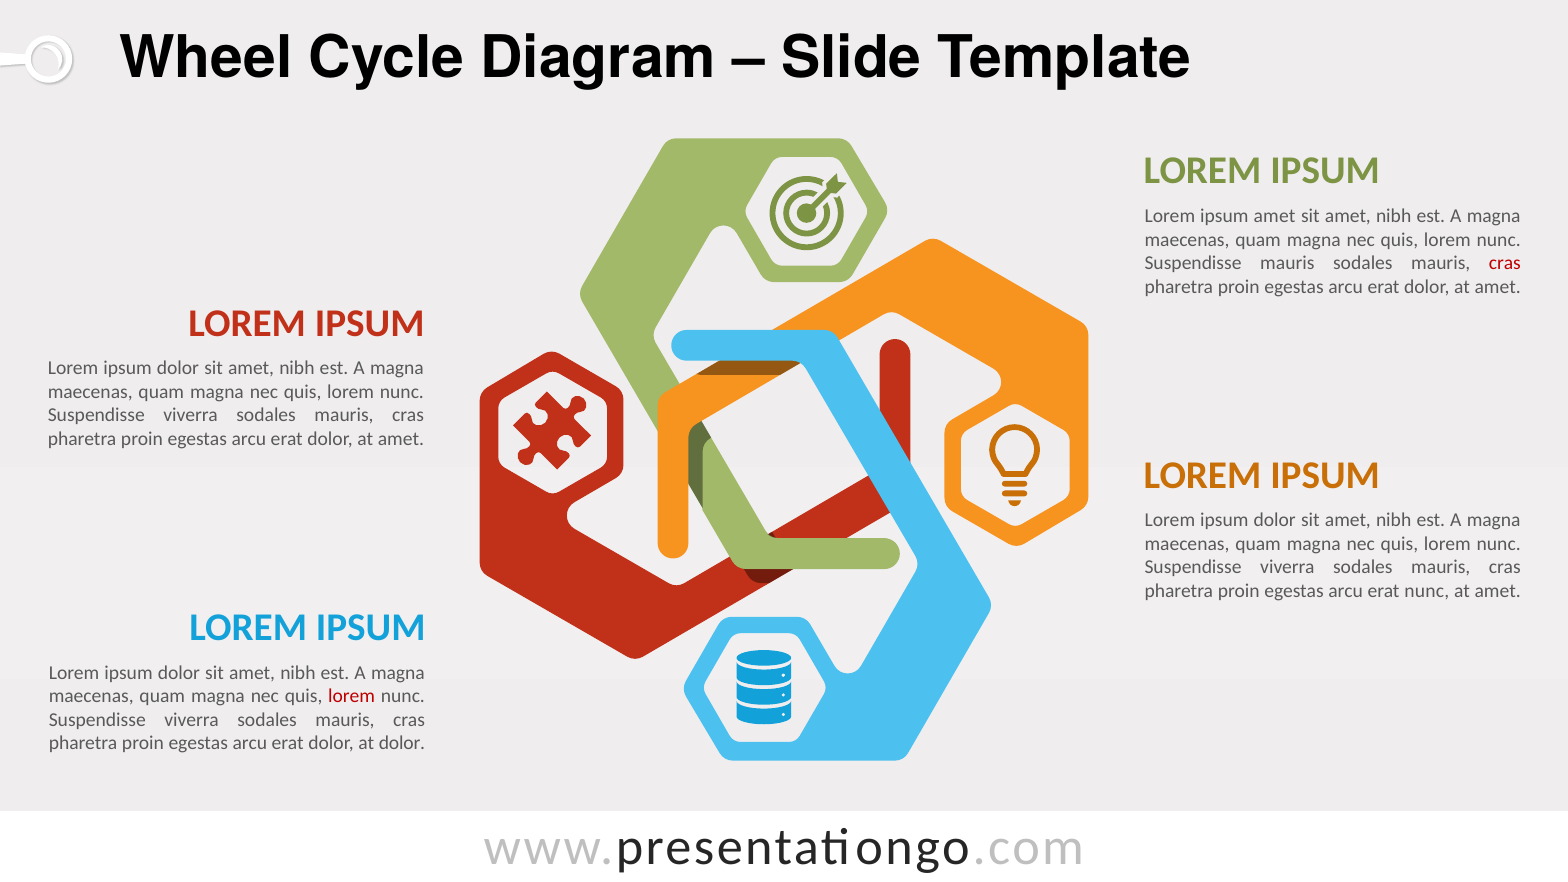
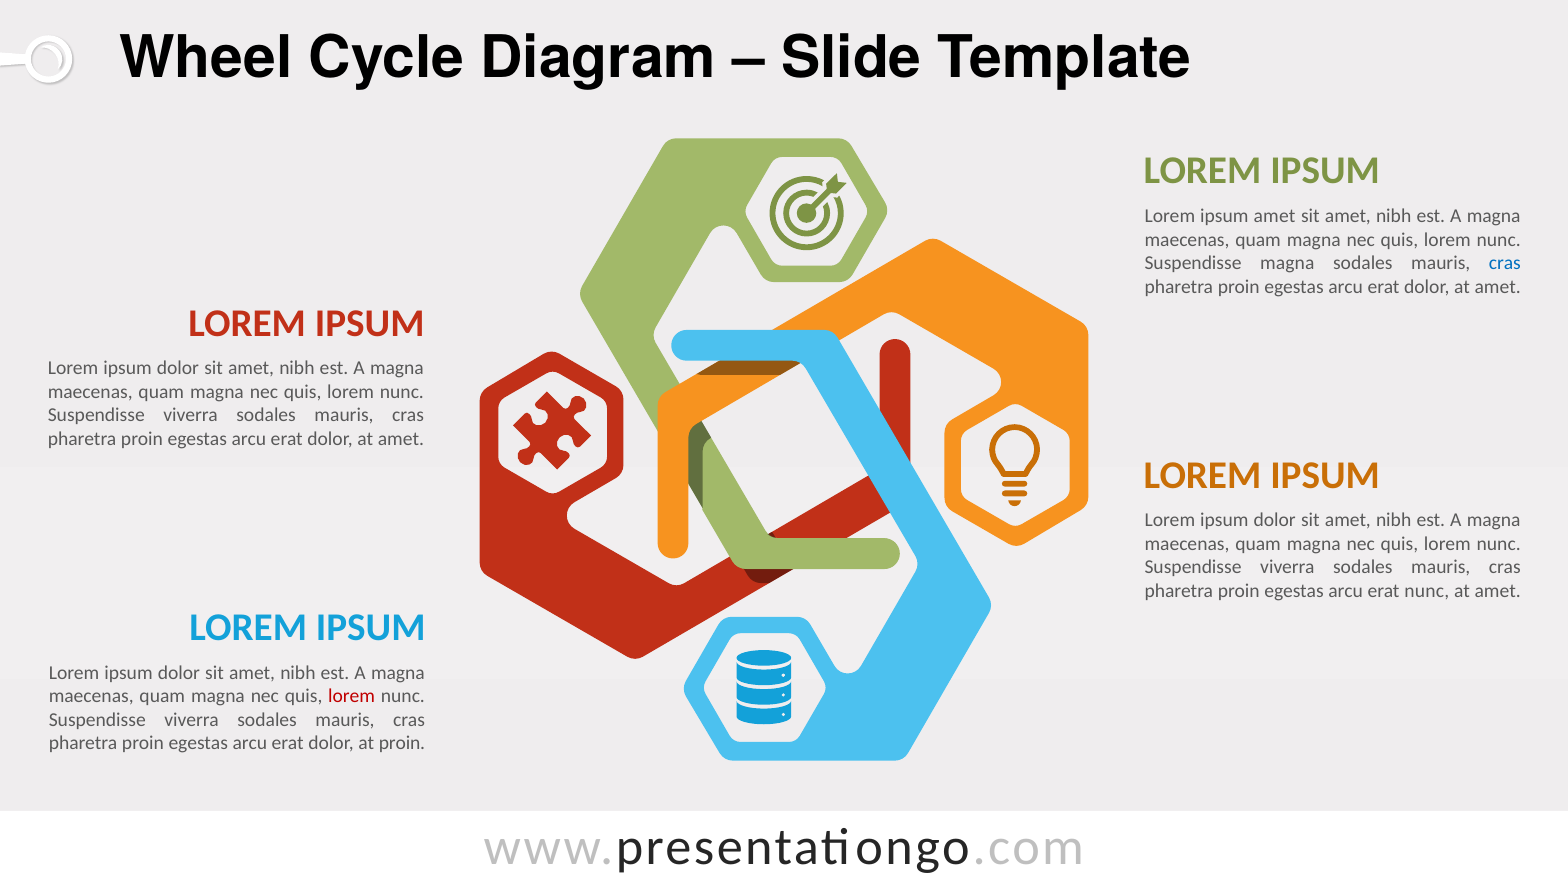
Suspendisse mauris: mauris -> magna
cras at (1505, 263) colour: red -> blue
at dolor: dolor -> proin
